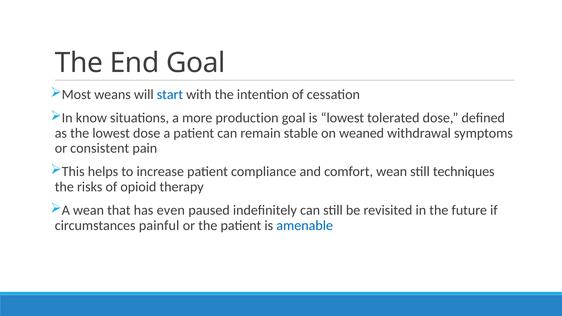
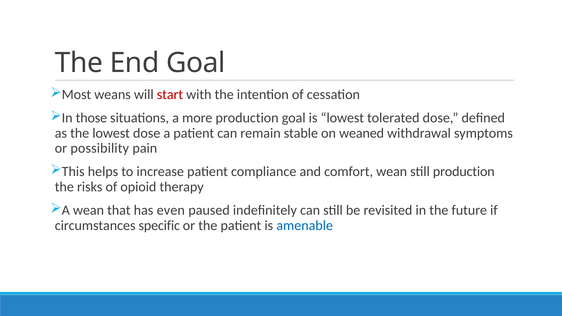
start colour: blue -> red
know: know -> those
consistent: consistent -> possibility
still techniques: techniques -> production
painful: painful -> specific
